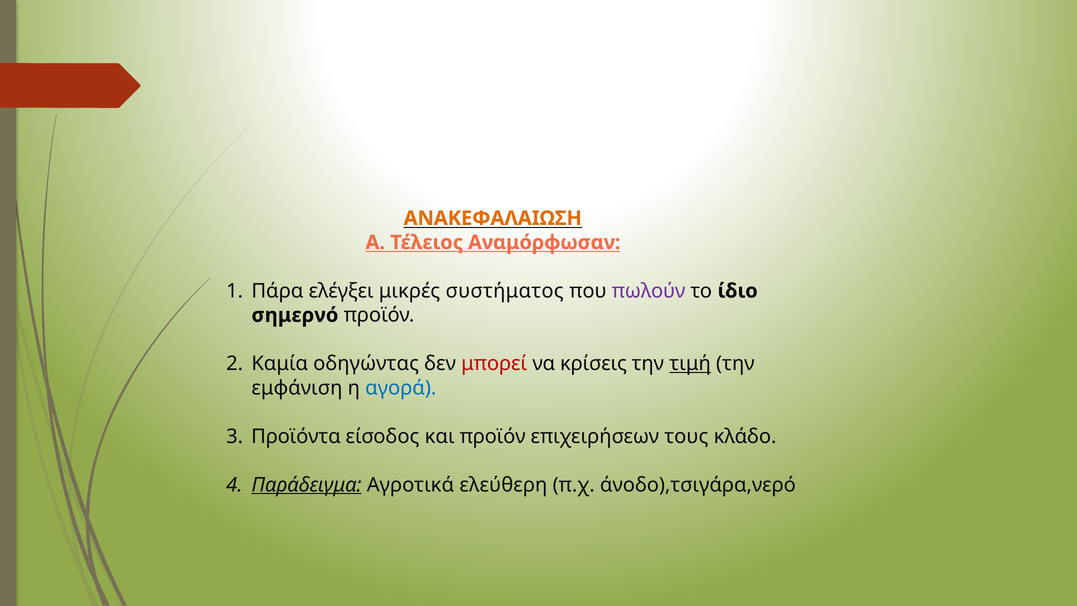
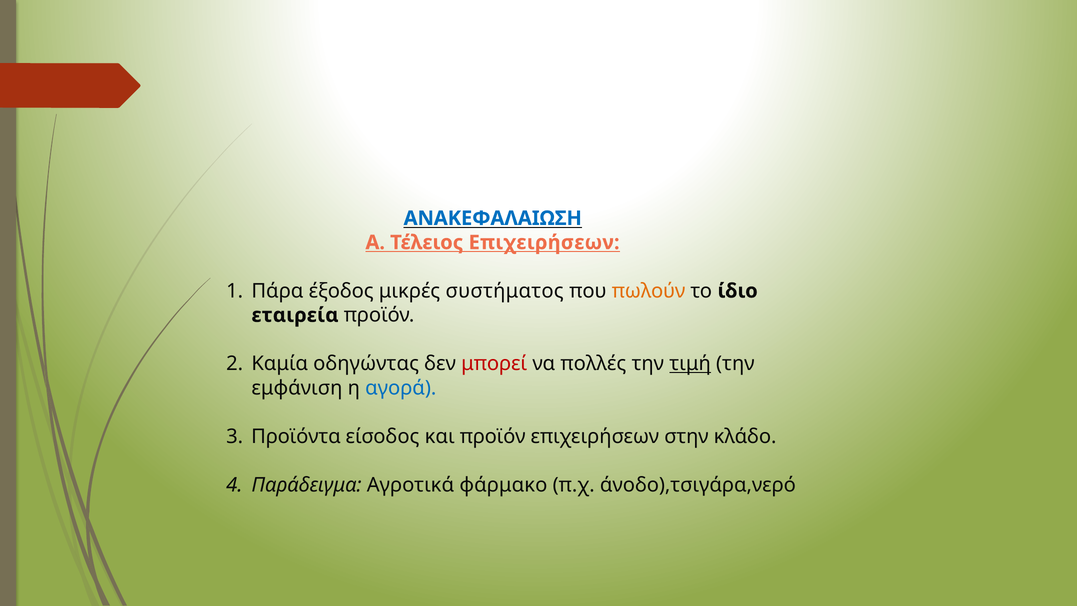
ΑΝΑΚΕΦΑΛΑΙΩΣΗ colour: orange -> blue
Τέλειος Αναμόρφωσαν: Αναμόρφωσαν -> Επιχειρήσεων
ελέγξει: ελέγξει -> έξοδος
πωλούν colour: purple -> orange
σημερνό: σημερνό -> εταιρεία
κρίσεις: κρίσεις -> πολλές
τους: τους -> στην
Παράδειγμα underline: present -> none
ελεύθερη: ελεύθερη -> φάρμακο
